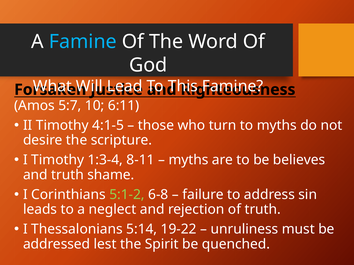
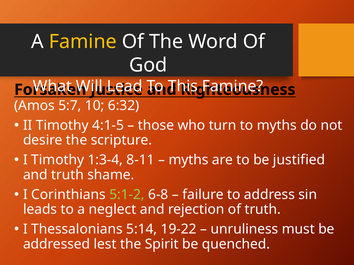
Famine at (83, 42) colour: light blue -> yellow
6:11: 6:11 -> 6:32
believes: believes -> justified
